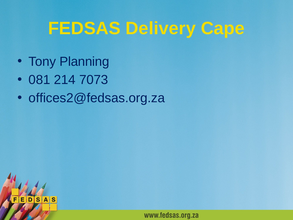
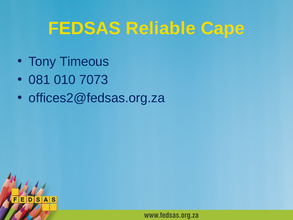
Delivery: Delivery -> Reliable
Planning: Planning -> Timeous
214: 214 -> 010
